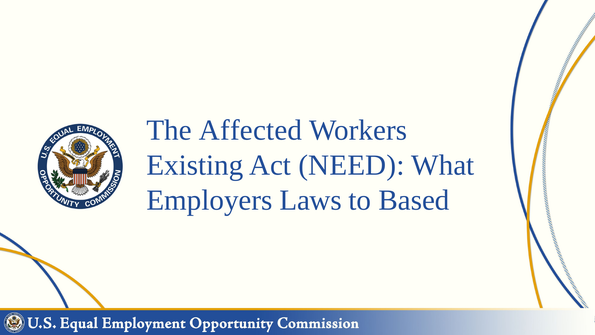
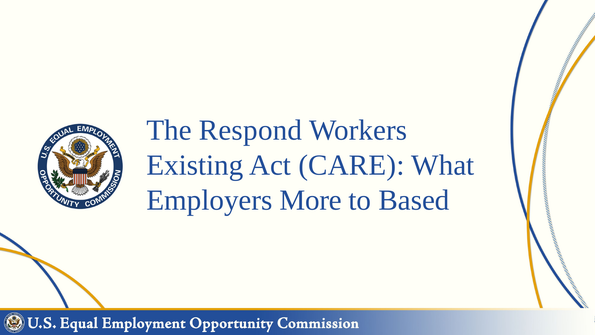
Affected: Affected -> Respond
NEED: NEED -> CARE
Laws: Laws -> More
